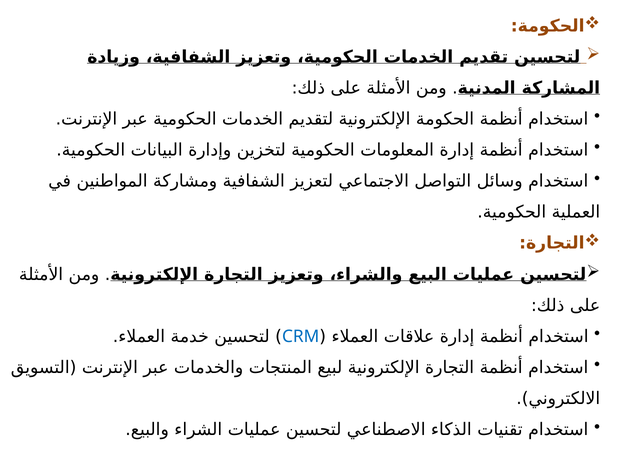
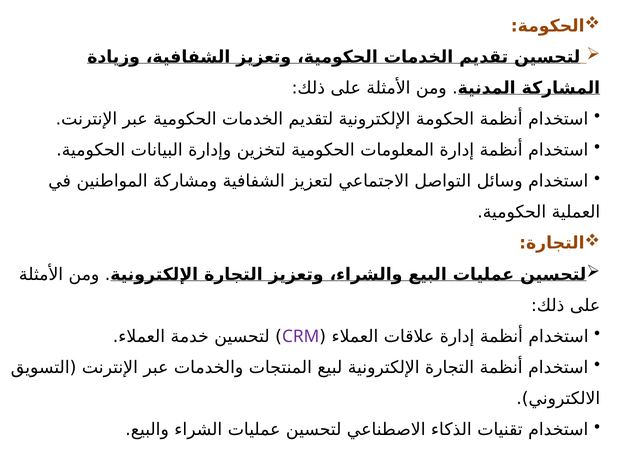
CRM colour: blue -> purple
